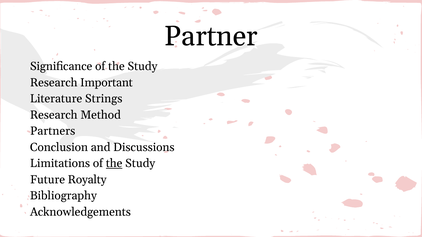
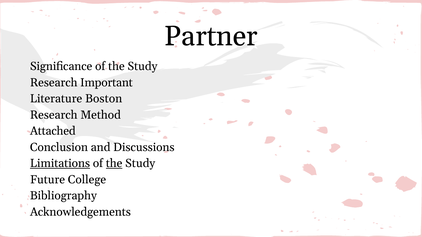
Strings: Strings -> Boston
Partners: Partners -> Attached
Limitations underline: none -> present
Royalty: Royalty -> College
